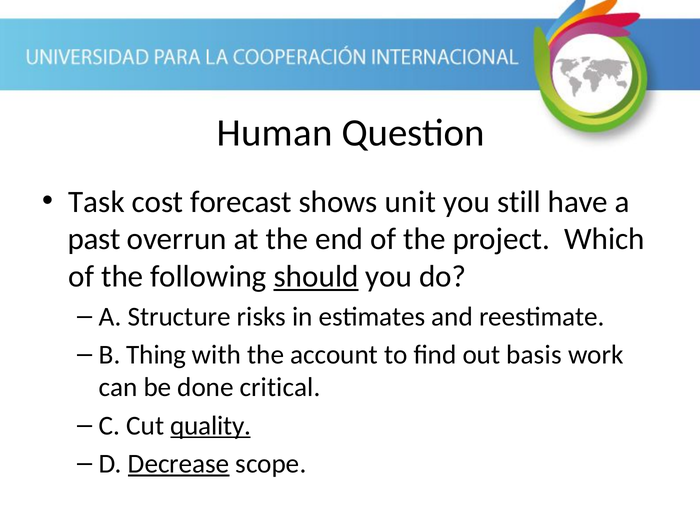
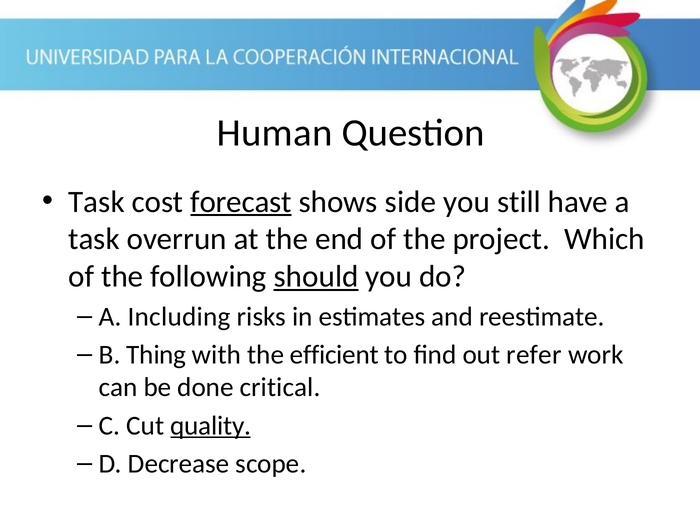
forecast underline: none -> present
unit: unit -> side
past at (94, 239): past -> task
Structure: Structure -> Including
account: account -> efficient
basis: basis -> refer
Decrease underline: present -> none
